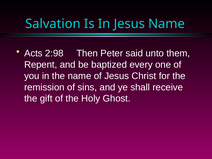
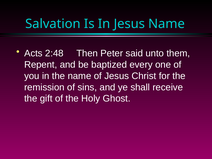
2:98: 2:98 -> 2:48
